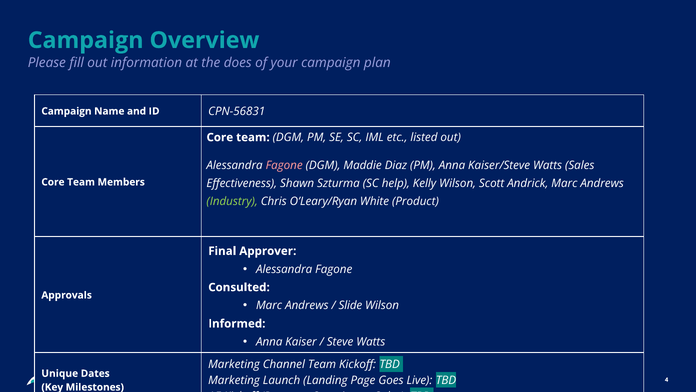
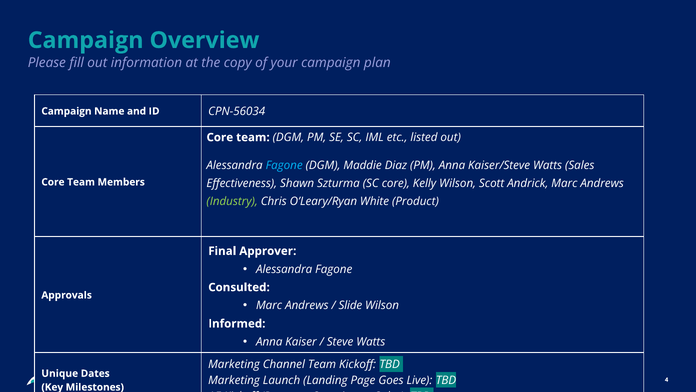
does: does -> copy
CPN-56831: CPN-56831 -> CPN-56034
Fagone at (284, 165) colour: pink -> light blue
SC help: help -> core
